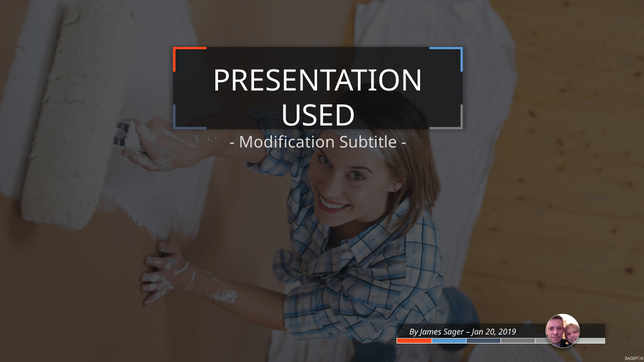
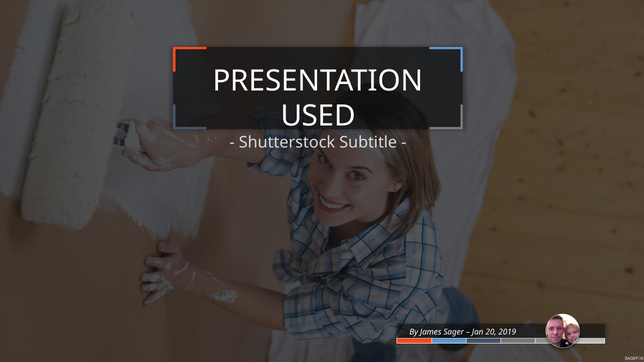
Modification: Modification -> Shutterstock
